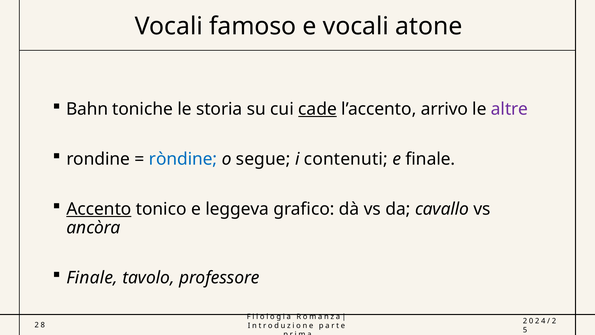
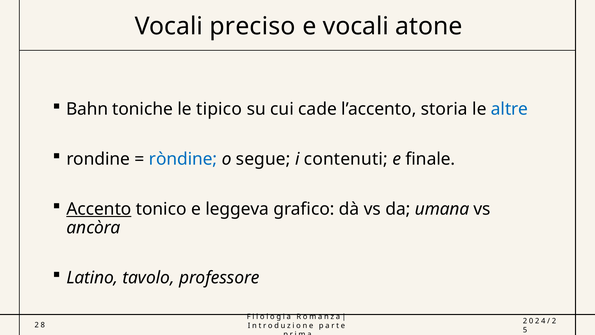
famoso: famoso -> preciso
storia: storia -> tipico
cade underline: present -> none
arrivo: arrivo -> storia
altre colour: purple -> blue
cavallo: cavallo -> umana
Finale at (92, 277): Finale -> Latino
